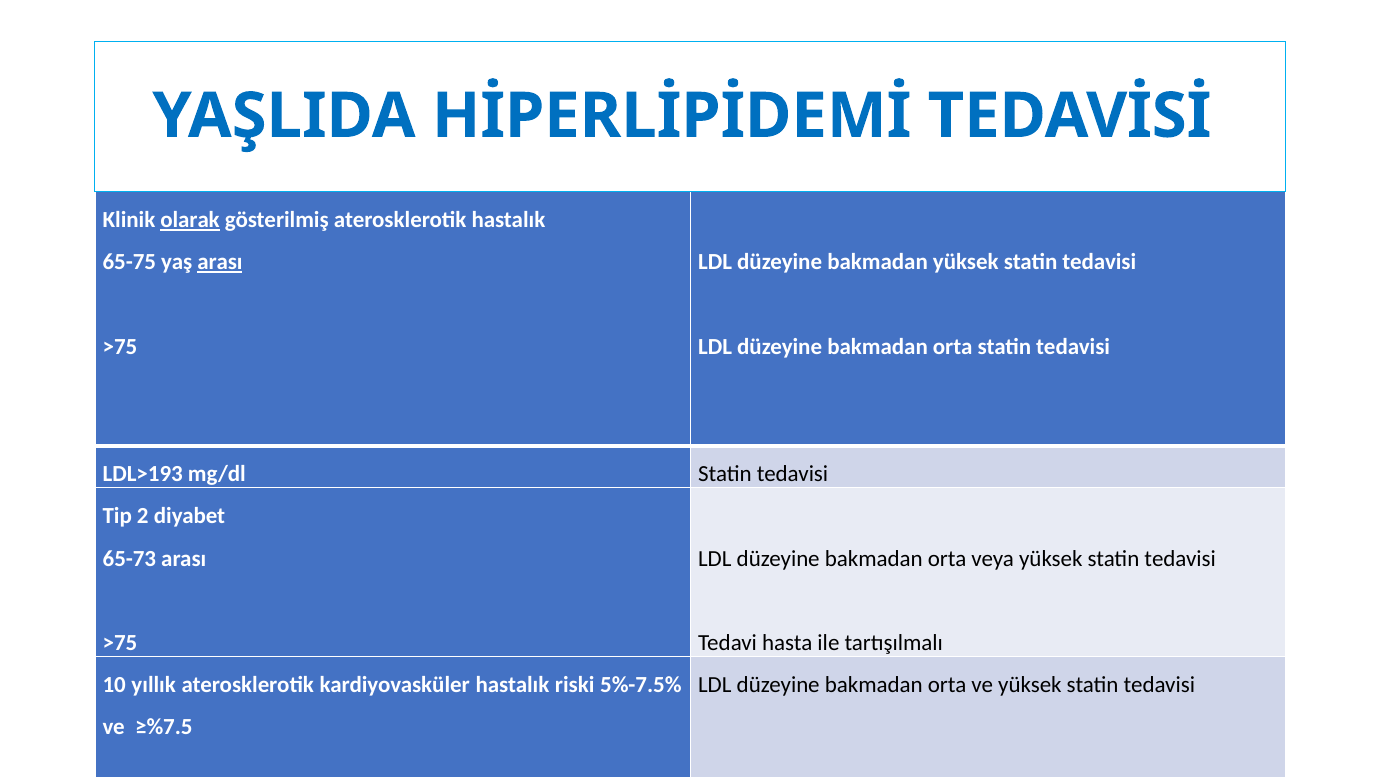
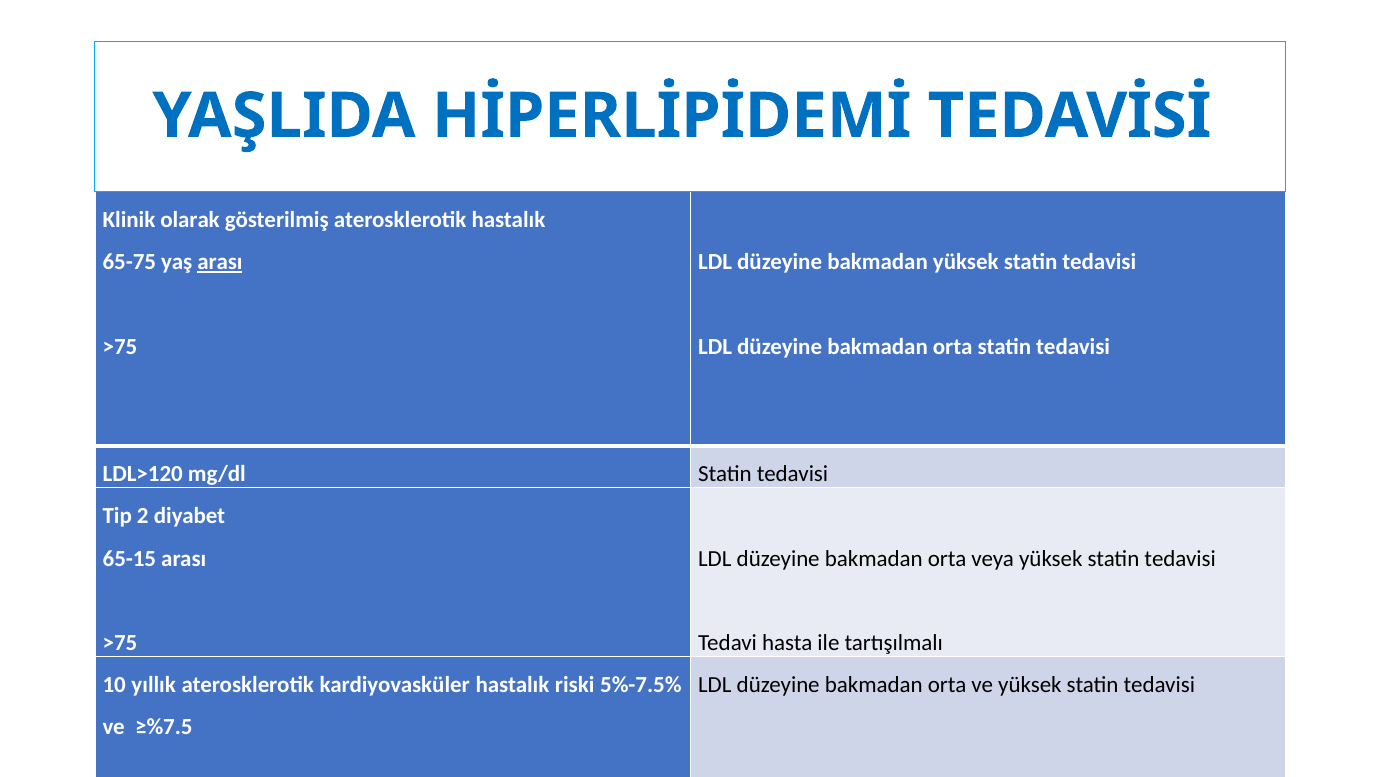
olarak underline: present -> none
LDL>193: LDL>193 -> LDL>120
65-73: 65-73 -> 65-15
